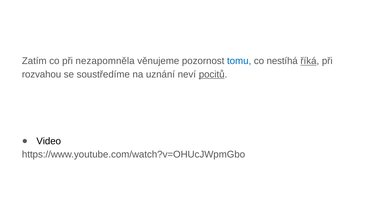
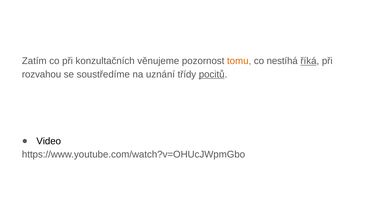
nezapomněla: nezapomněla -> konzultačních
tomu colour: blue -> orange
neví: neví -> třídy
